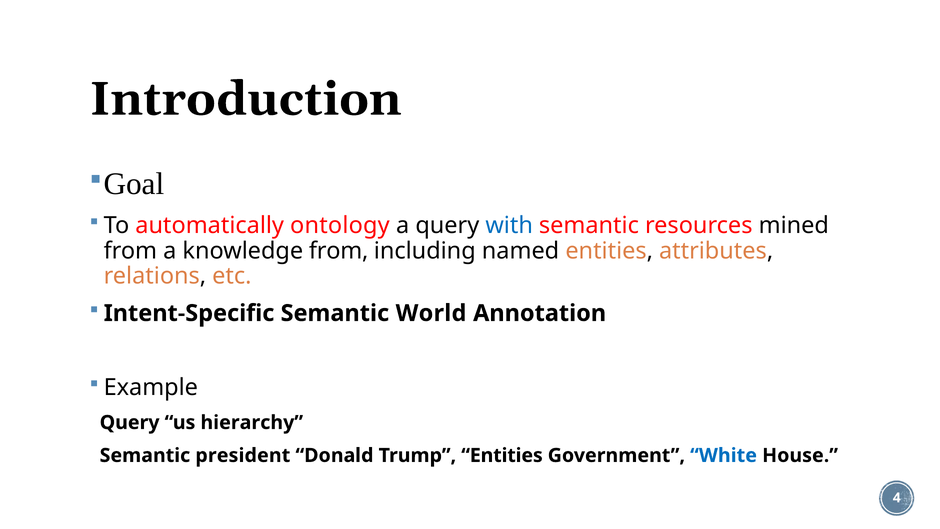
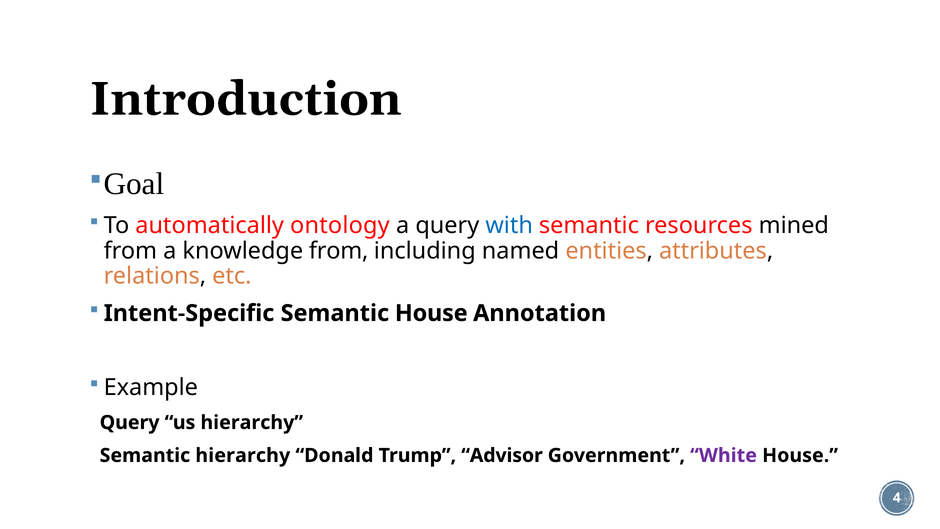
Semantic World: World -> House
Semantic president: president -> hierarchy
Trump Entities: Entities -> Advisor
White colour: blue -> purple
